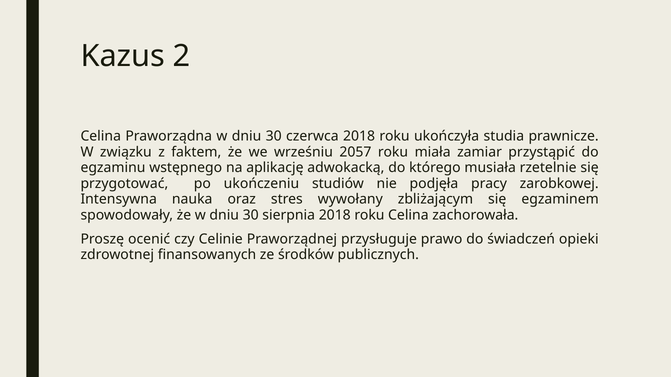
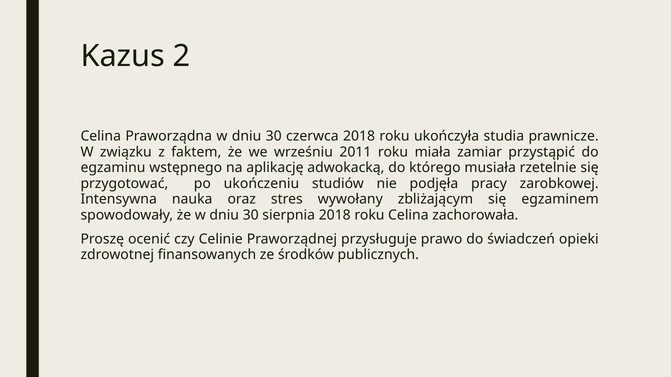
2057: 2057 -> 2011
